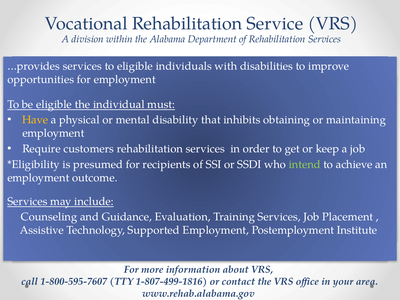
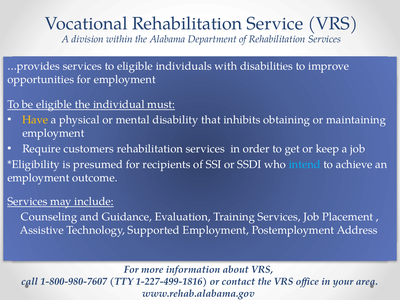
intend colour: light green -> light blue
Institute: Institute -> Address
1-800-595-7607: 1-800-595-7607 -> 1-800-980-7607
1-807-499-1816: 1-807-499-1816 -> 1-227-499-1816
